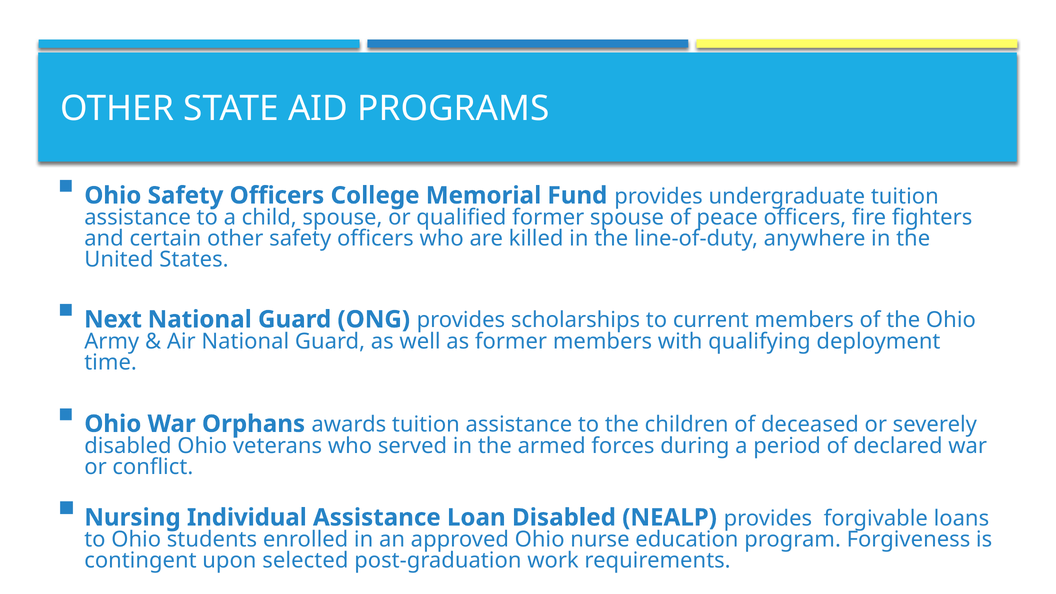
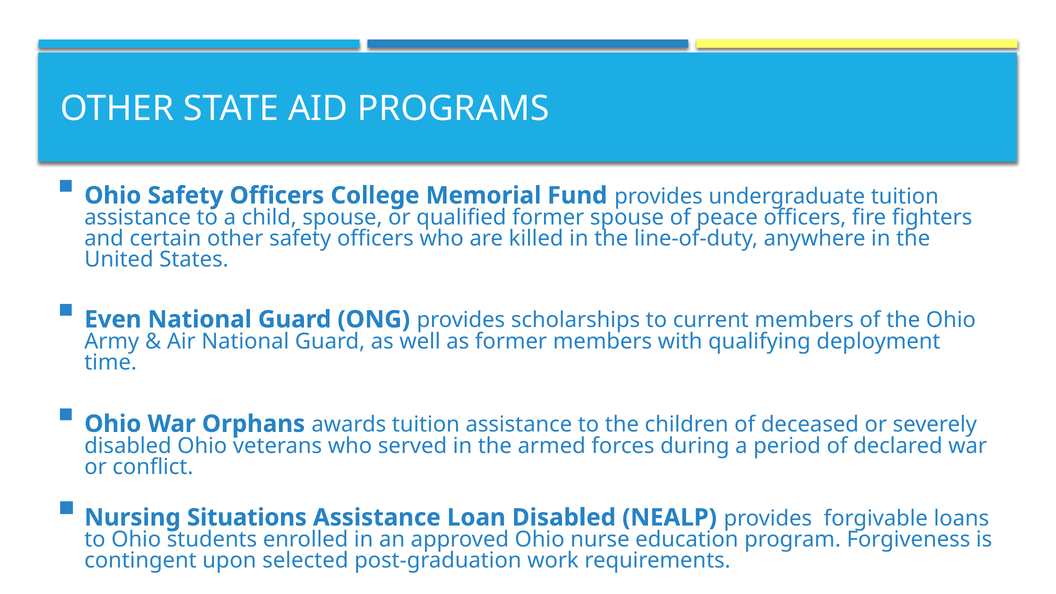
Next: Next -> Even
Individual: Individual -> Situations
